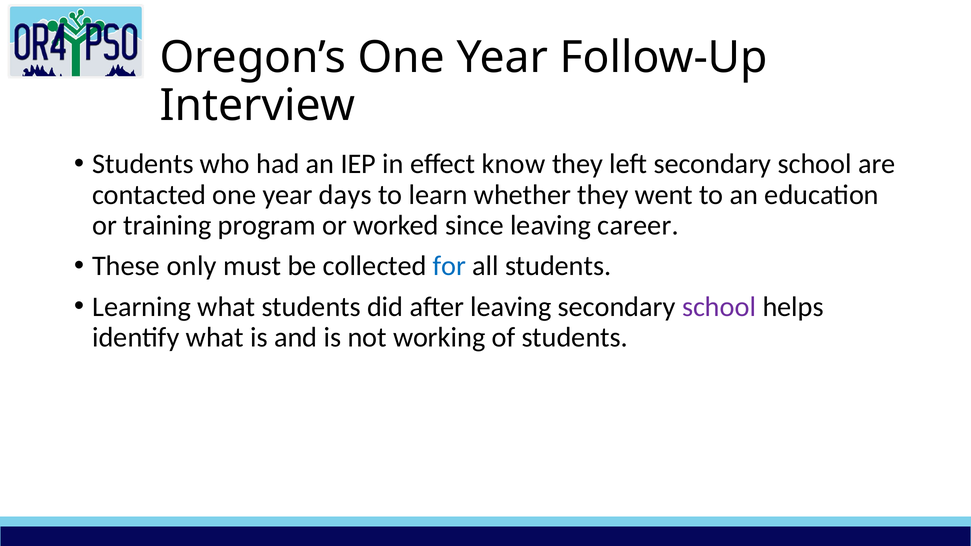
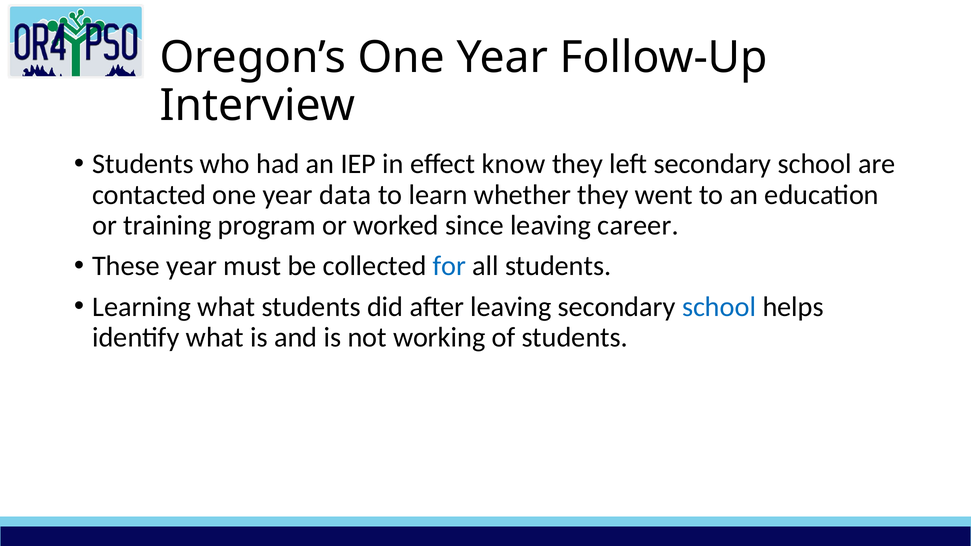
days: days -> data
These only: only -> year
school at (719, 307) colour: purple -> blue
